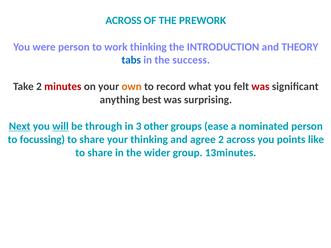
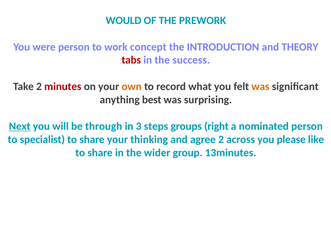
ACROSS at (124, 20): ACROSS -> WOULD
work thinking: thinking -> concept
tabs colour: blue -> red
was at (260, 87) colour: red -> orange
will underline: present -> none
other: other -> steps
ease: ease -> right
focussing: focussing -> specialist
points: points -> please
